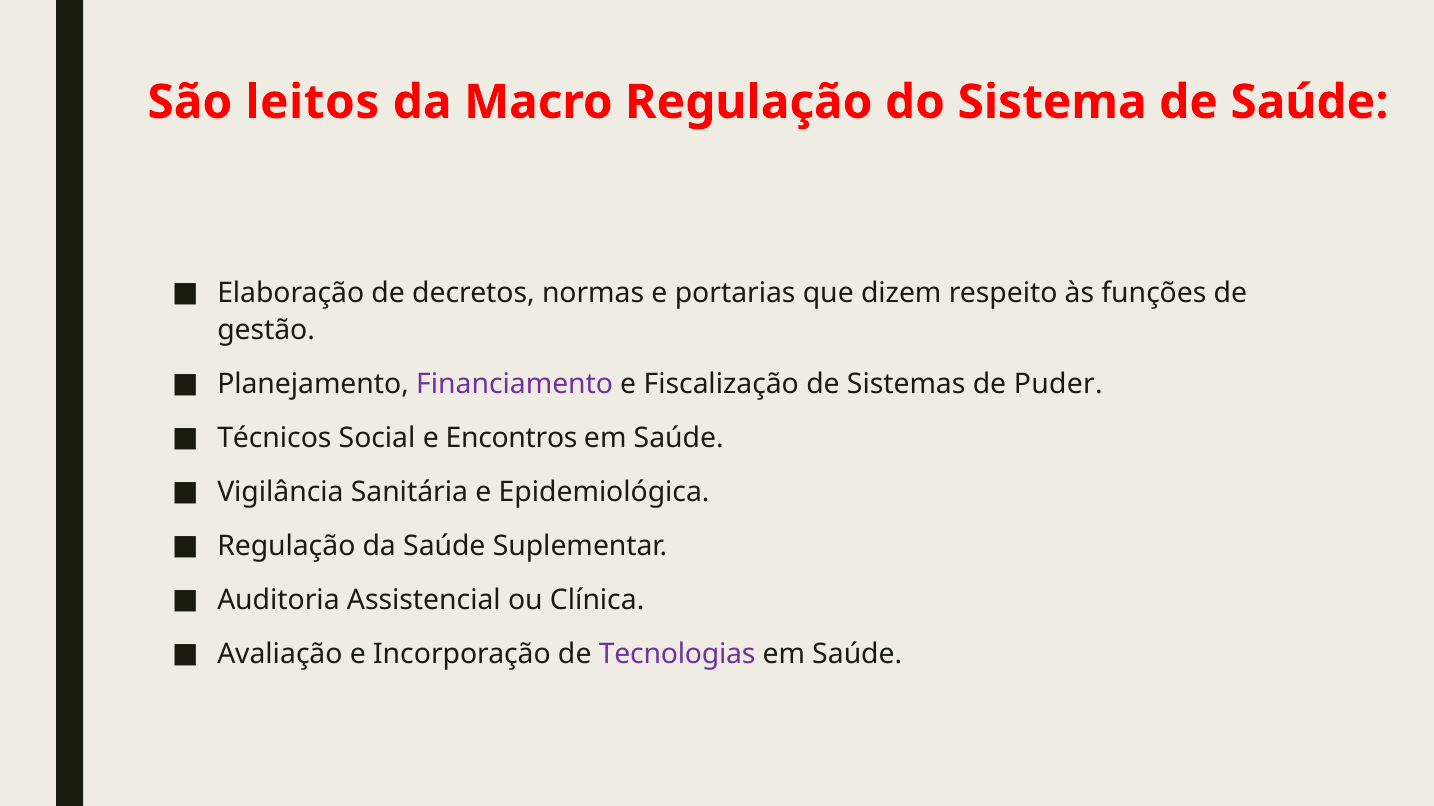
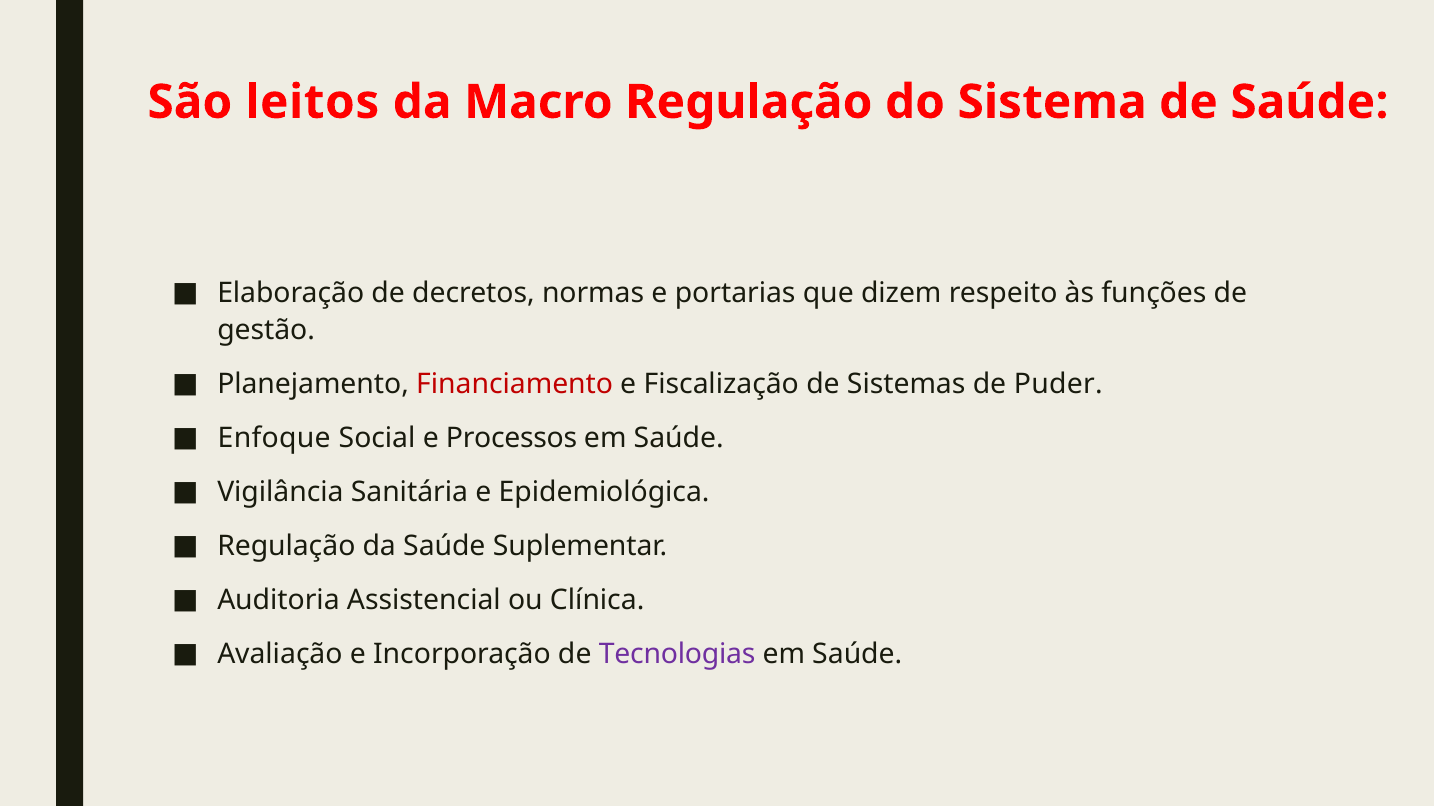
Financiamento colour: purple -> red
Técnicos: Técnicos -> Enfoque
Encontros: Encontros -> Processos
